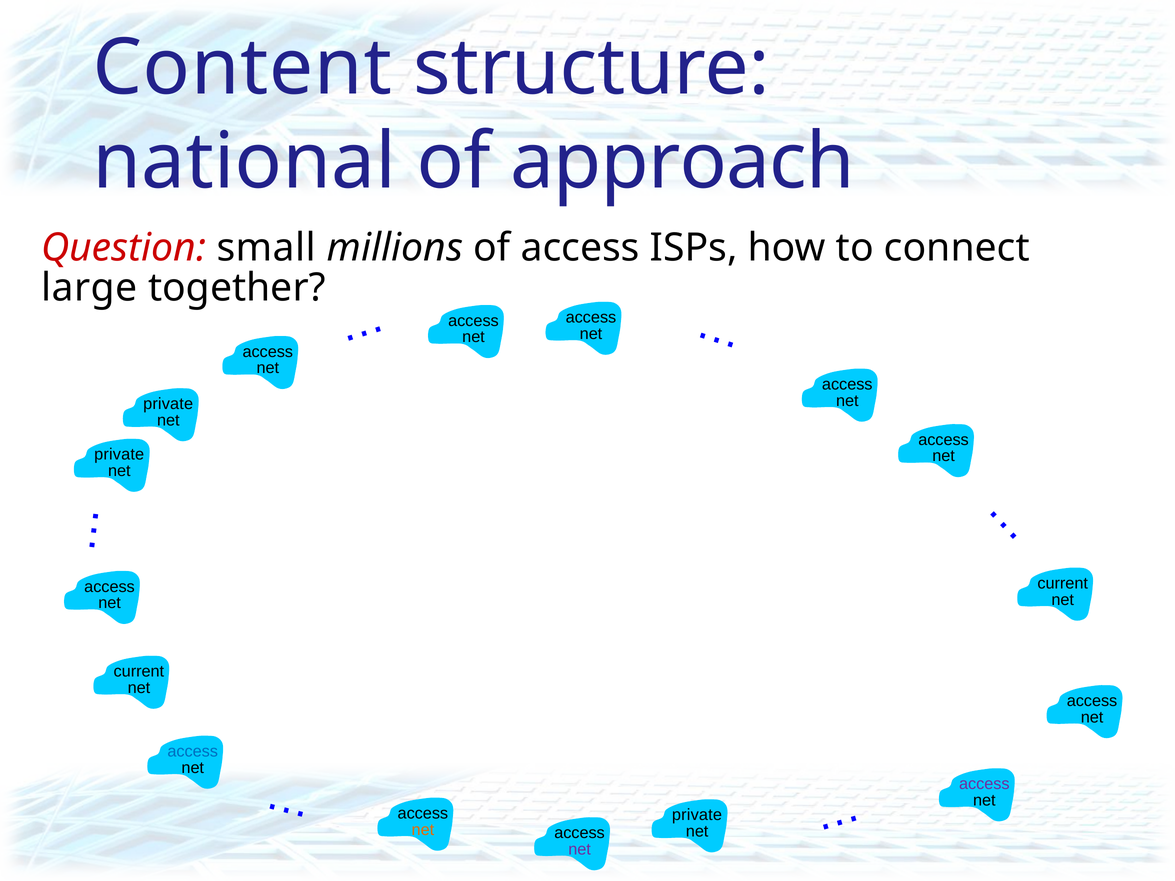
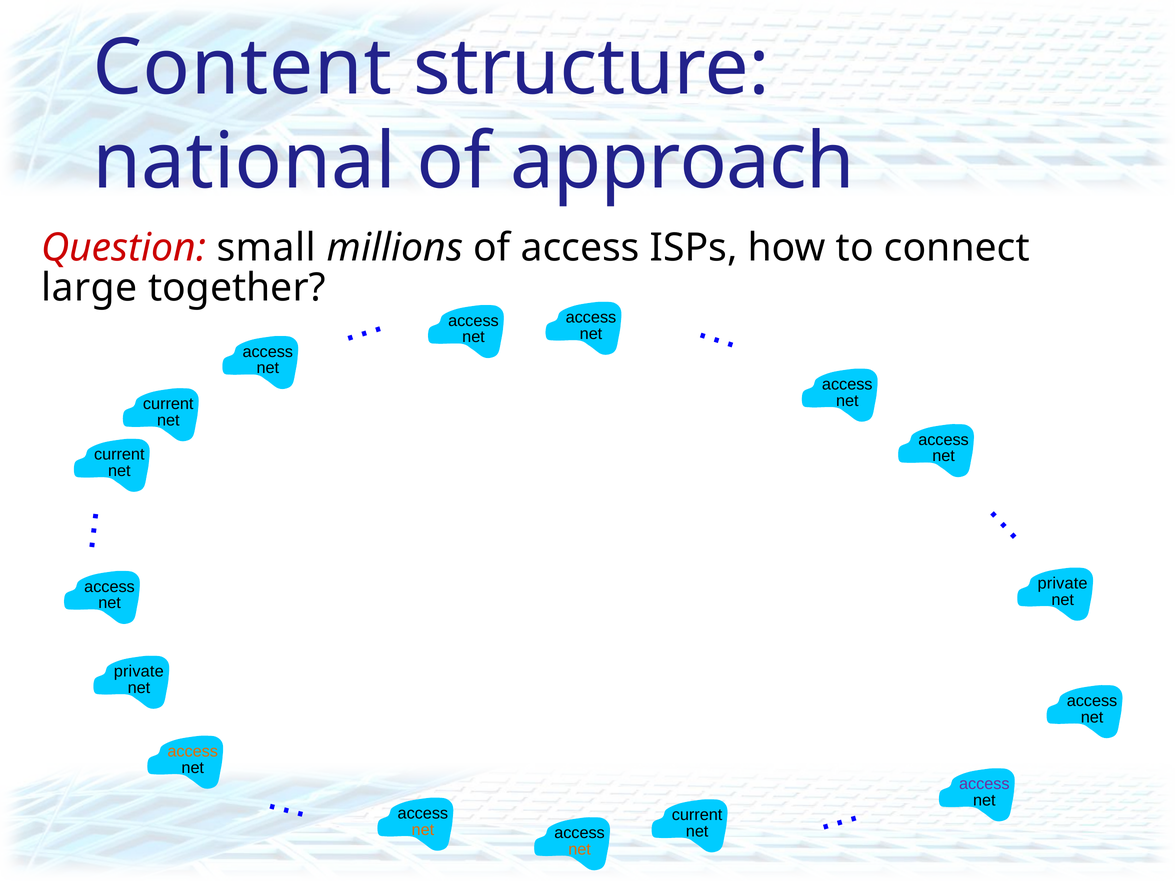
private at (168, 404): private -> current
private at (119, 455): private -> current
current at (1063, 583): current -> private
current at (139, 672): current -> private
access at (193, 752) colour: blue -> orange
private at (697, 815): private -> current
net at (580, 849) colour: purple -> orange
